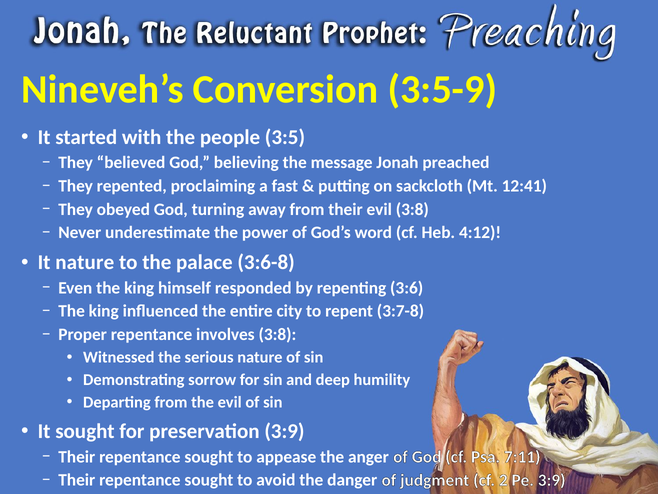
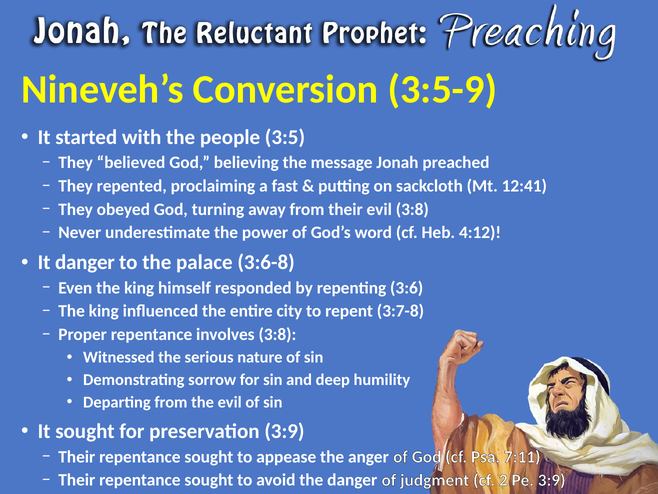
It nature: nature -> danger
